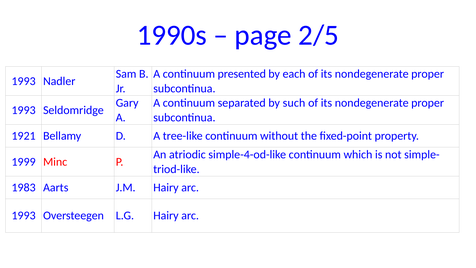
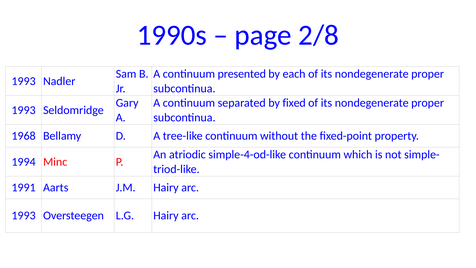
2/5: 2/5 -> 2/8
such: such -> fixed
1921: 1921 -> 1968
1999: 1999 -> 1994
1983: 1983 -> 1991
